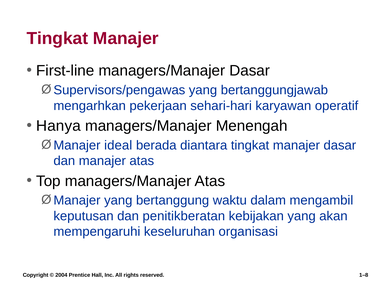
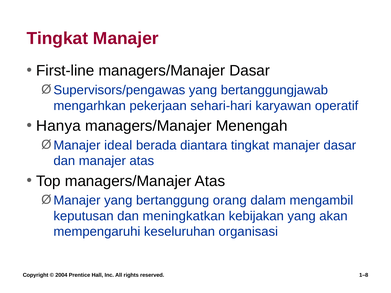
waktu: waktu -> orang
penitikberatan: penitikberatan -> meningkatkan
